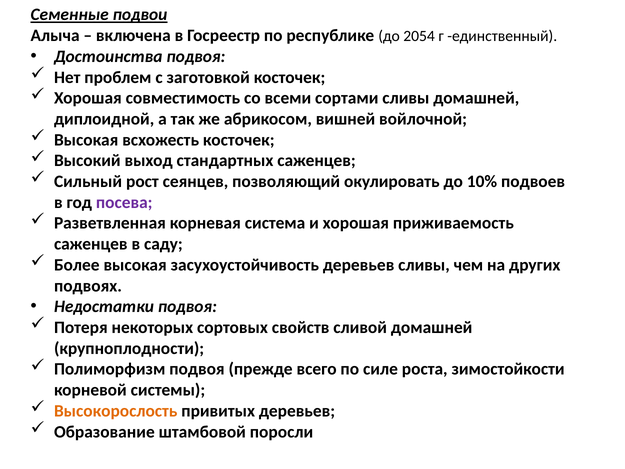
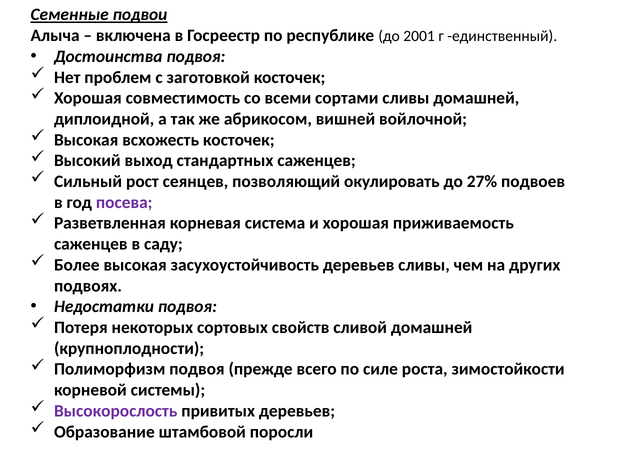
2054: 2054 -> 2001
10%: 10% -> 27%
Высокорослость colour: orange -> purple
